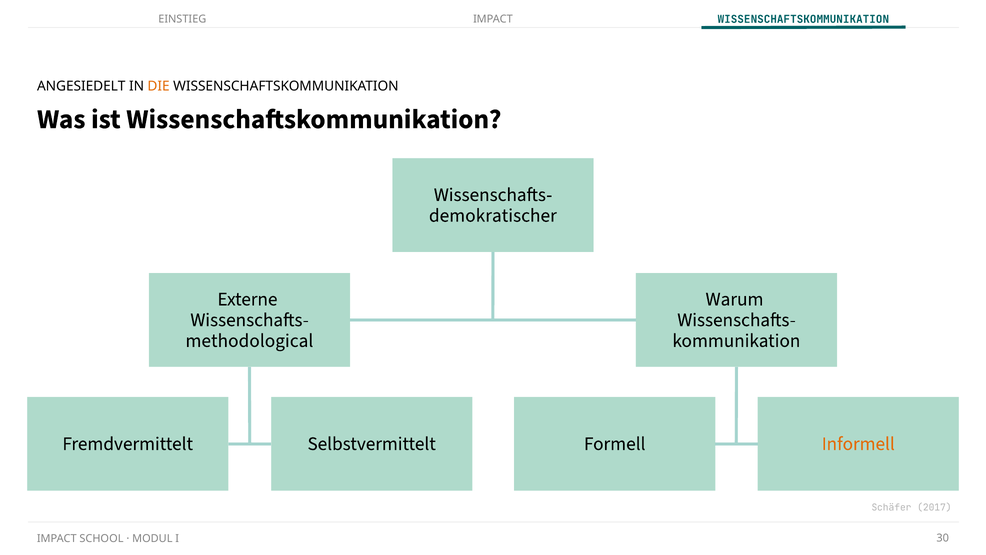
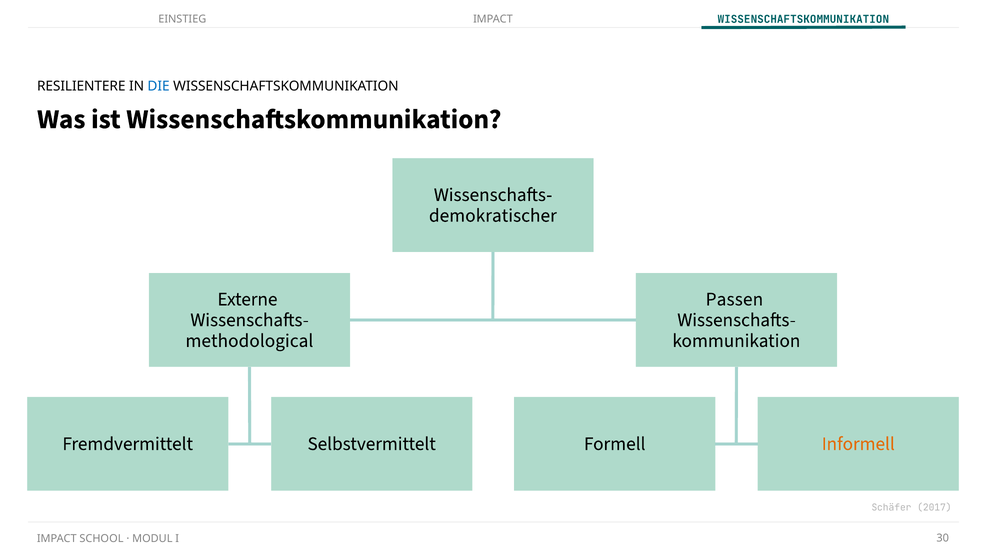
ANGESIEDELT: ANGESIEDELT -> RESILIENTERE
DIE colour: orange -> blue
Warum: Warum -> Passen
